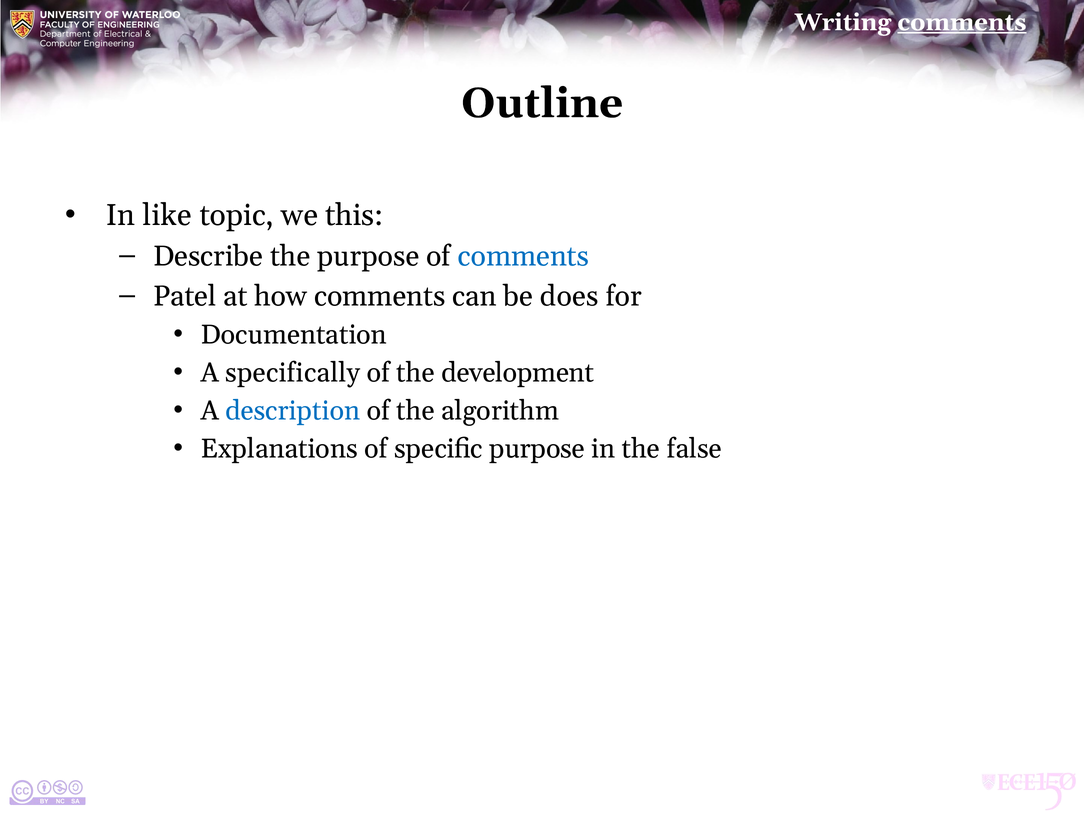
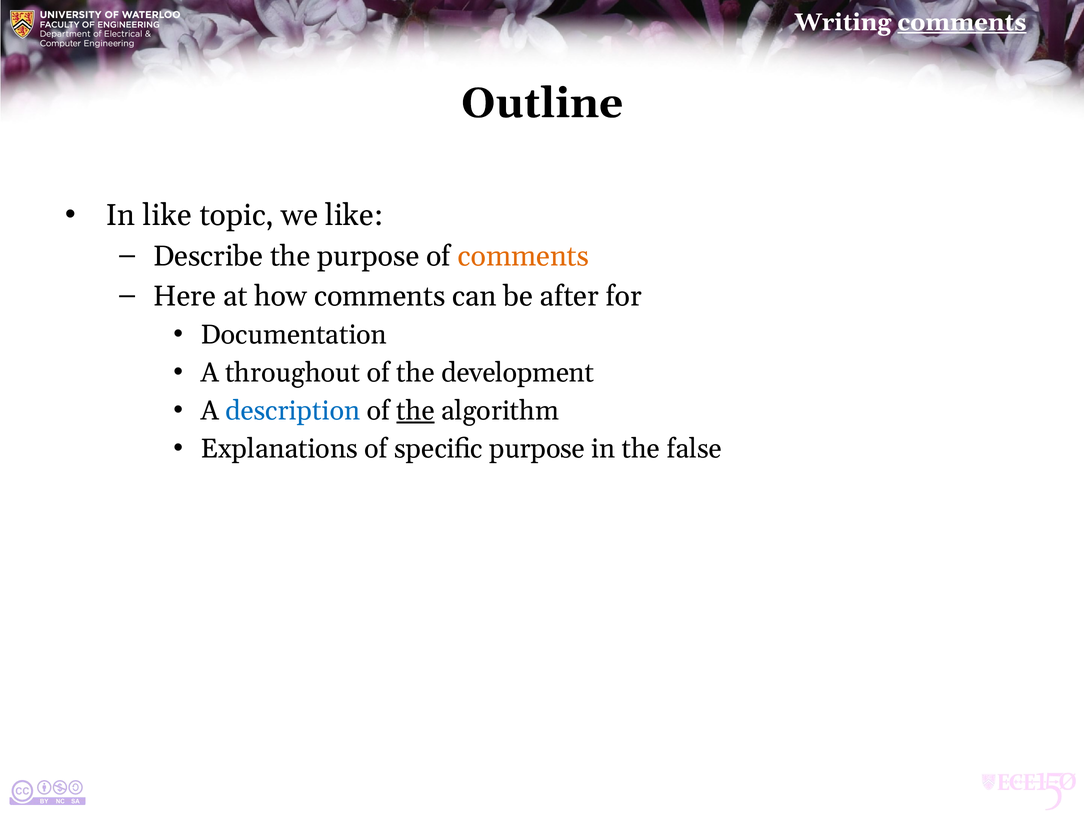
we this: this -> like
comments at (523, 256) colour: blue -> orange
Patel: Patel -> Here
does: does -> after
specifically: specifically -> throughout
the at (416, 411) underline: none -> present
